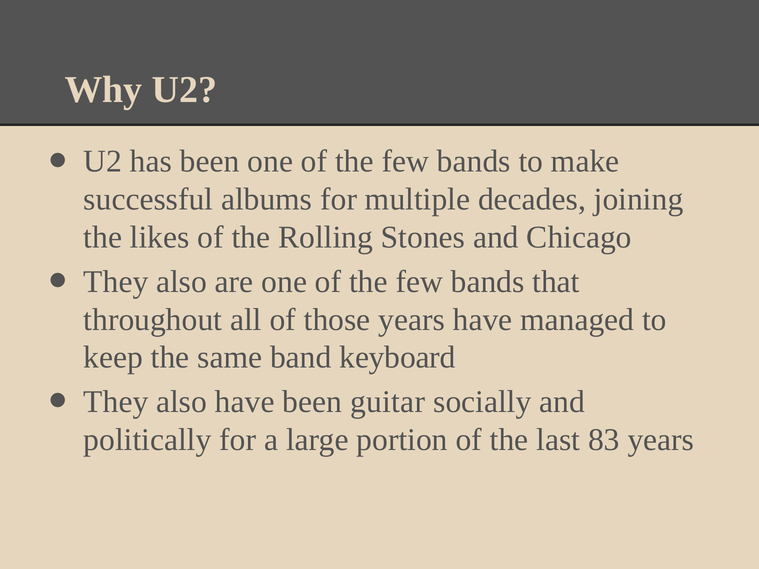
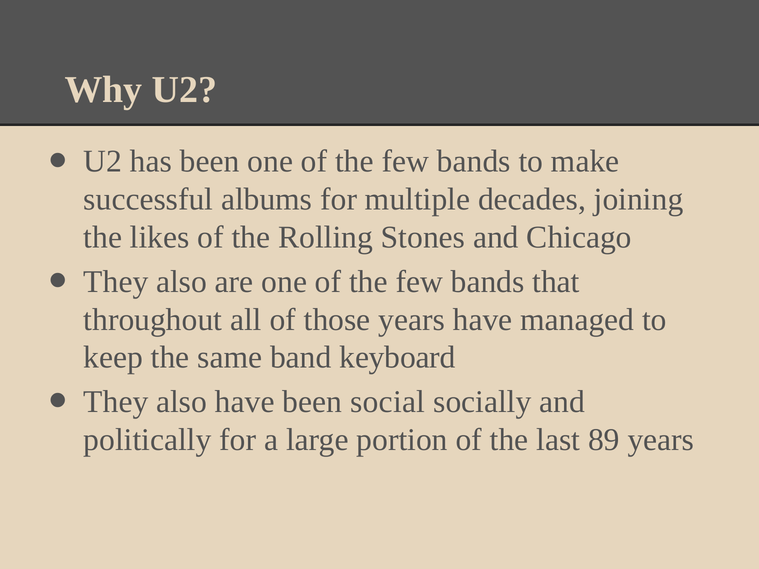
guitar: guitar -> social
83: 83 -> 89
